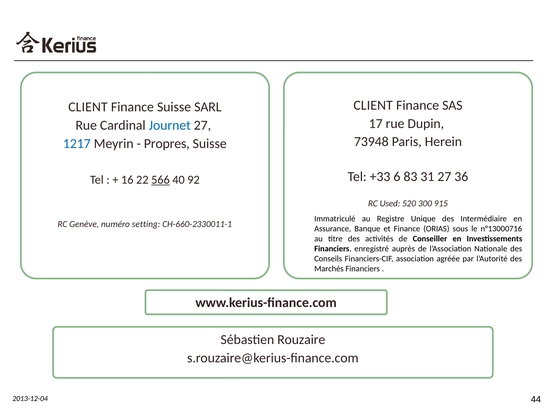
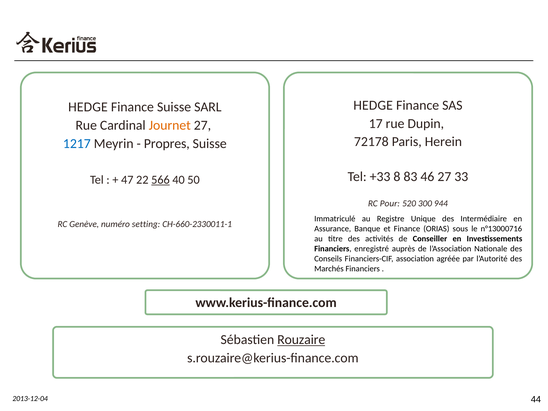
CLIENT at (373, 105): CLIENT -> HEDGE
CLIENT at (88, 107): CLIENT -> HEDGE
Journet colour: blue -> orange
73948: 73948 -> 72178
6: 6 -> 8
31: 31 -> 46
36: 36 -> 33
16: 16 -> 47
92: 92 -> 50
Used: Used -> Pour
915: 915 -> 944
Rouzaire underline: none -> present
